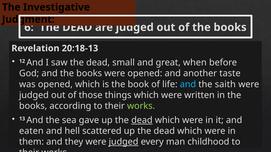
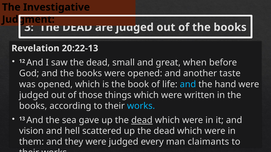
6: 6 -> 3
20:18-13: 20:18-13 -> 20:22-13
saith: saith -> hand
works at (141, 106) colour: light green -> light blue
eaten: eaten -> vision
judged at (124, 142) underline: present -> none
childhood: childhood -> claimants
